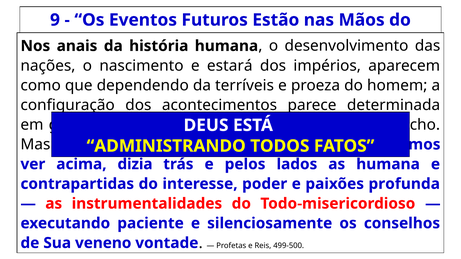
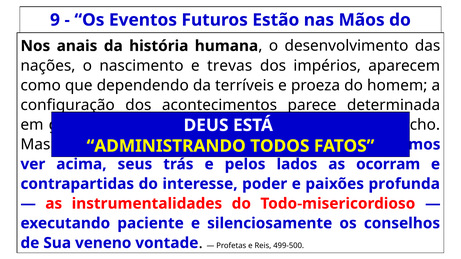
estará: estará -> trevas
dizia: dizia -> seus
as humana: humana -> ocorram
